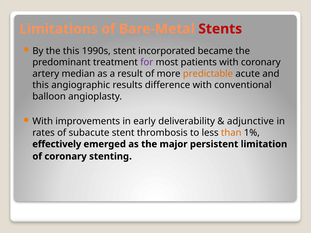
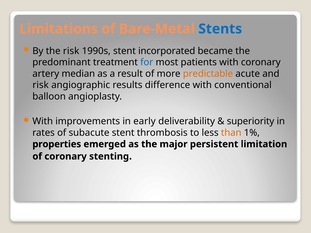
Stents colour: red -> blue
the this: this -> risk
for colour: purple -> blue
this at (41, 85): this -> risk
adjunctive: adjunctive -> superiority
effectively: effectively -> properties
